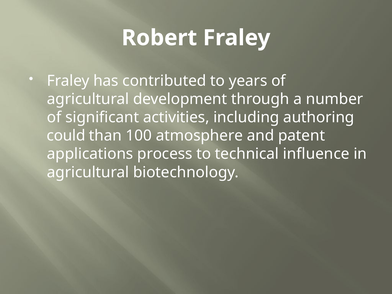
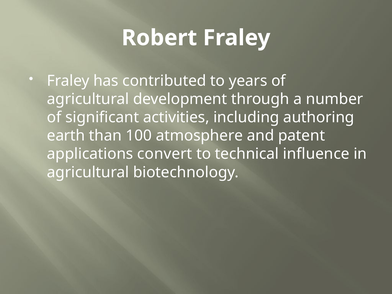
could: could -> earth
process: process -> convert
